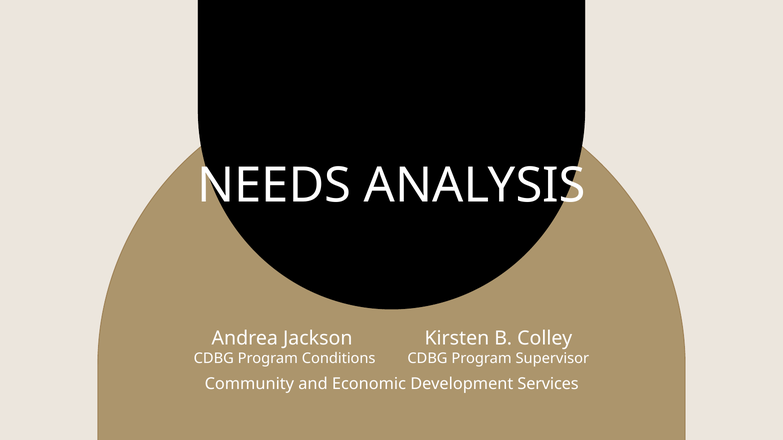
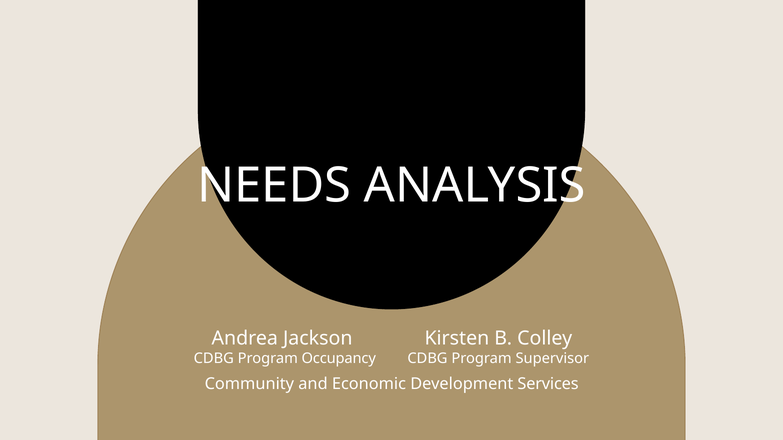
Conditions: Conditions -> Occupancy
